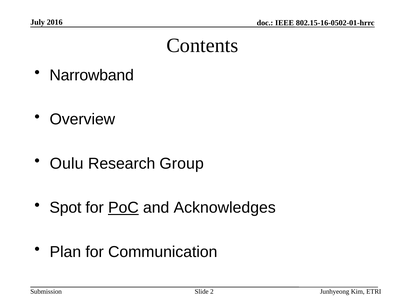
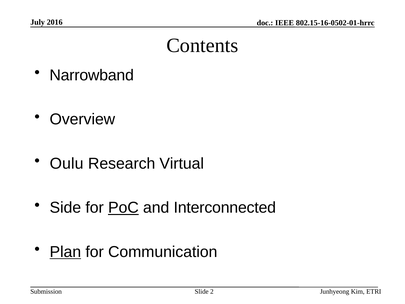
Group: Group -> Virtual
Spot: Spot -> Side
Acknowledges: Acknowledges -> Interconnected
Plan underline: none -> present
